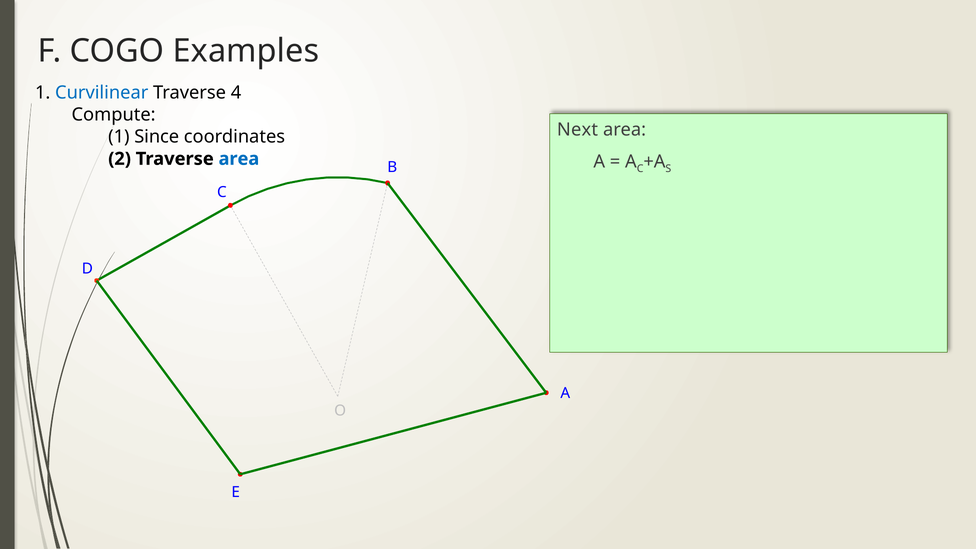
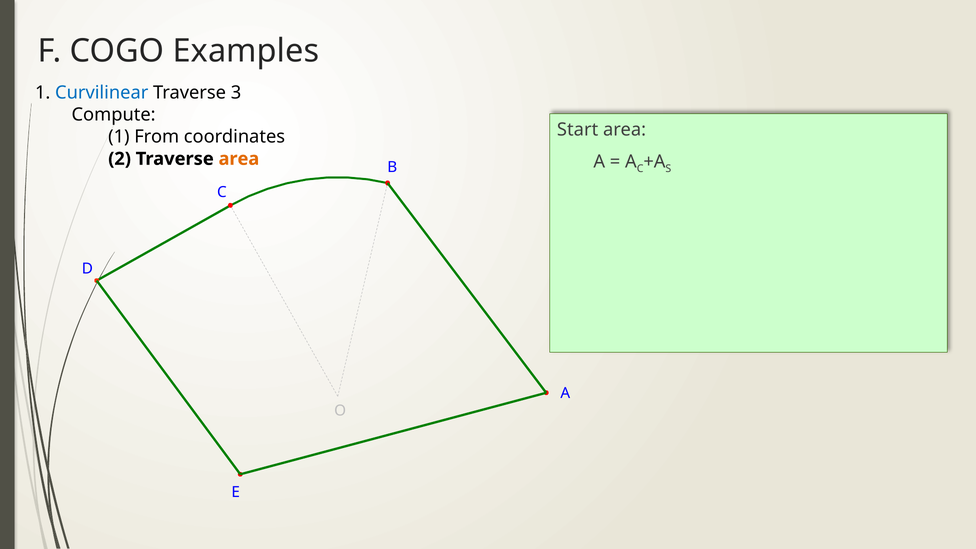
4: 4 -> 3
Next: Next -> Start
Since: Since -> From
area at (239, 159) colour: blue -> orange
